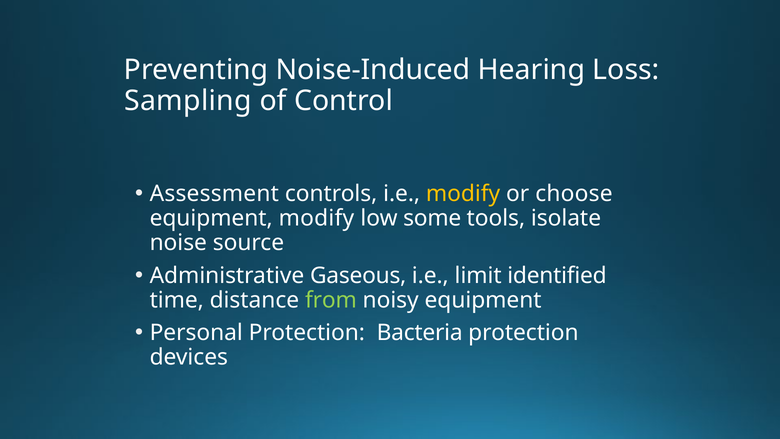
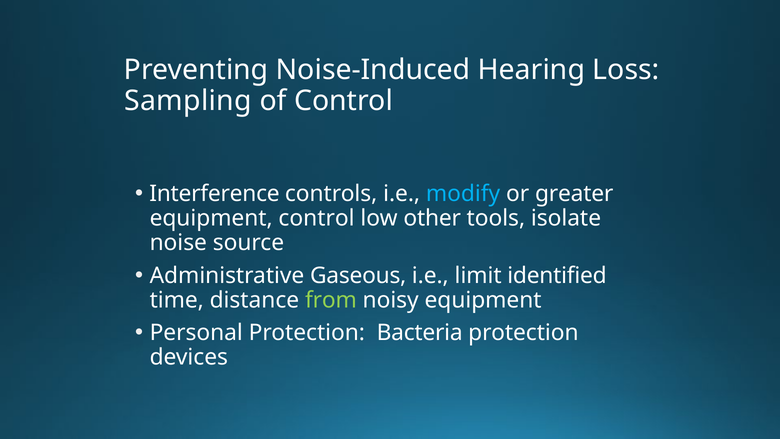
Assessment: Assessment -> Interference
modify at (463, 194) colour: yellow -> light blue
choose: choose -> greater
equipment modify: modify -> control
some: some -> other
